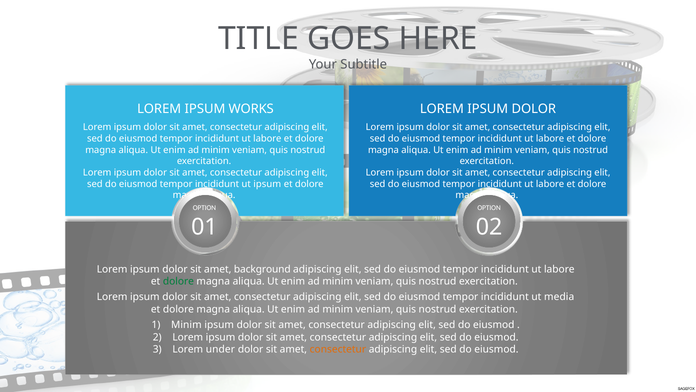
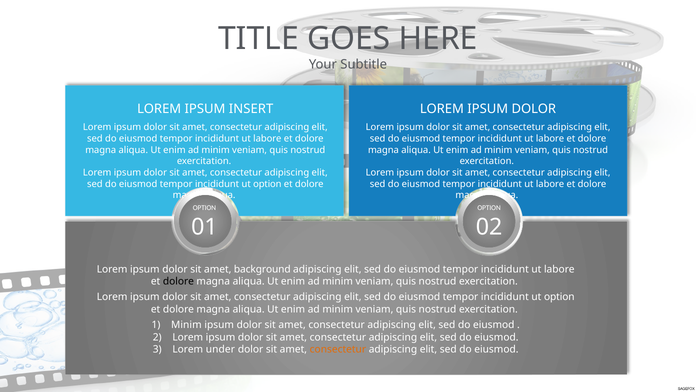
WORKS: WORKS -> INSERT
ipsum at (267, 184): ipsum -> option
dolore at (178, 281) colour: green -> black
media at (559, 297): media -> option
